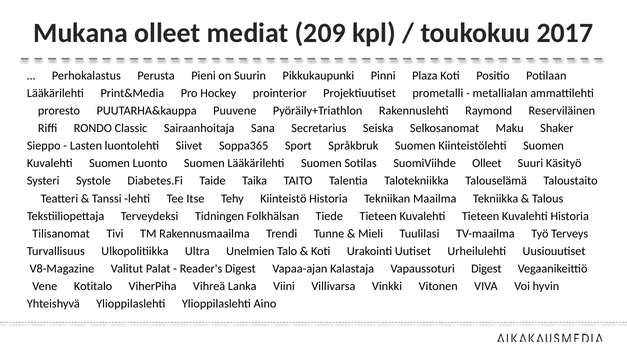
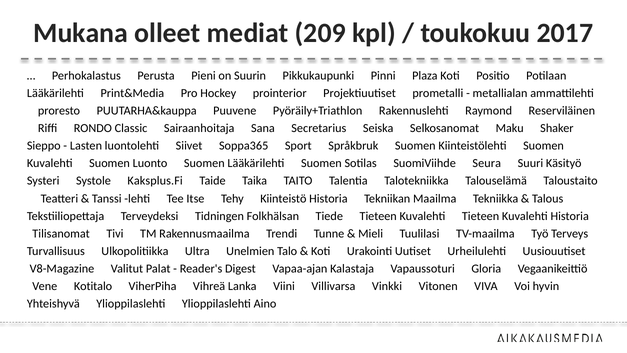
SuomiViihde Olleet: Olleet -> Seura
Diabetes.Fi: Diabetes.Fi -> Kaksplus.Fi
Vapaussoturi Digest: Digest -> Gloria
